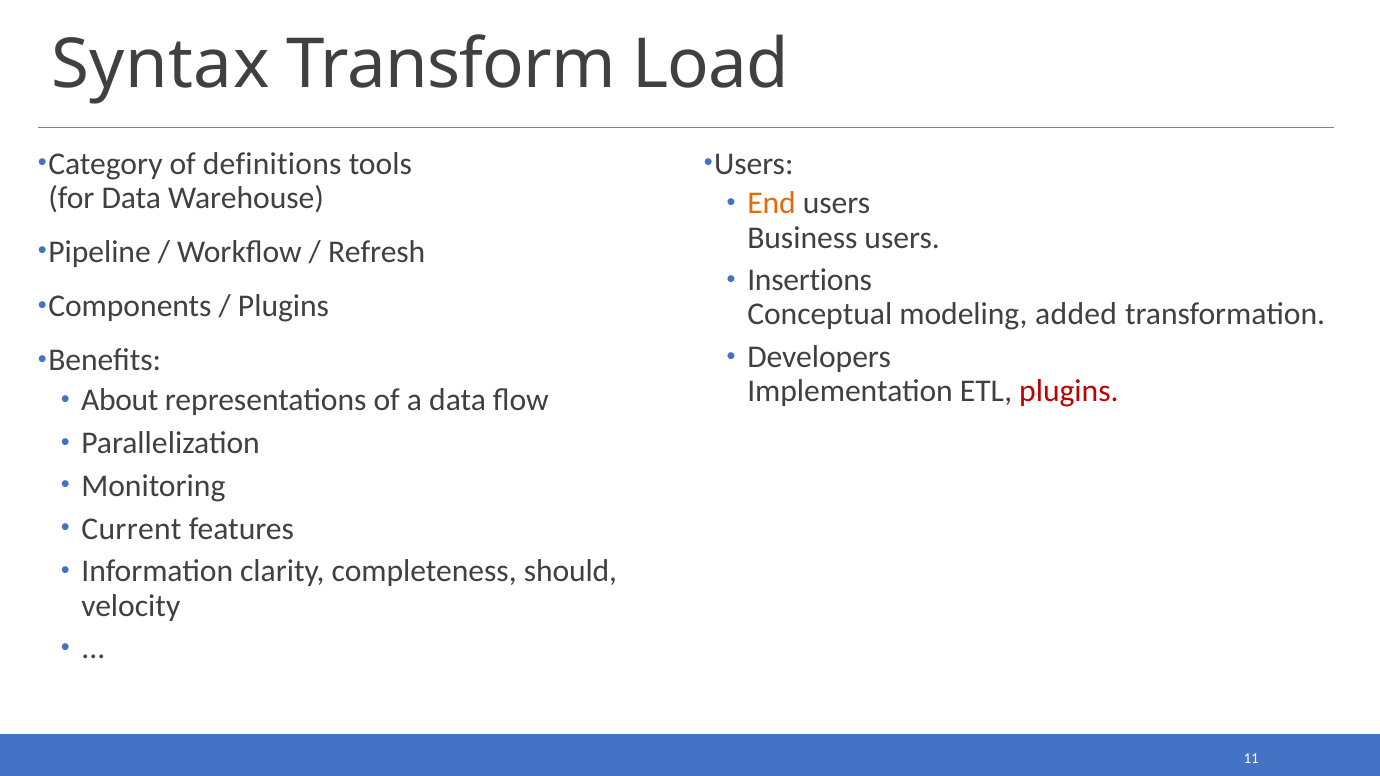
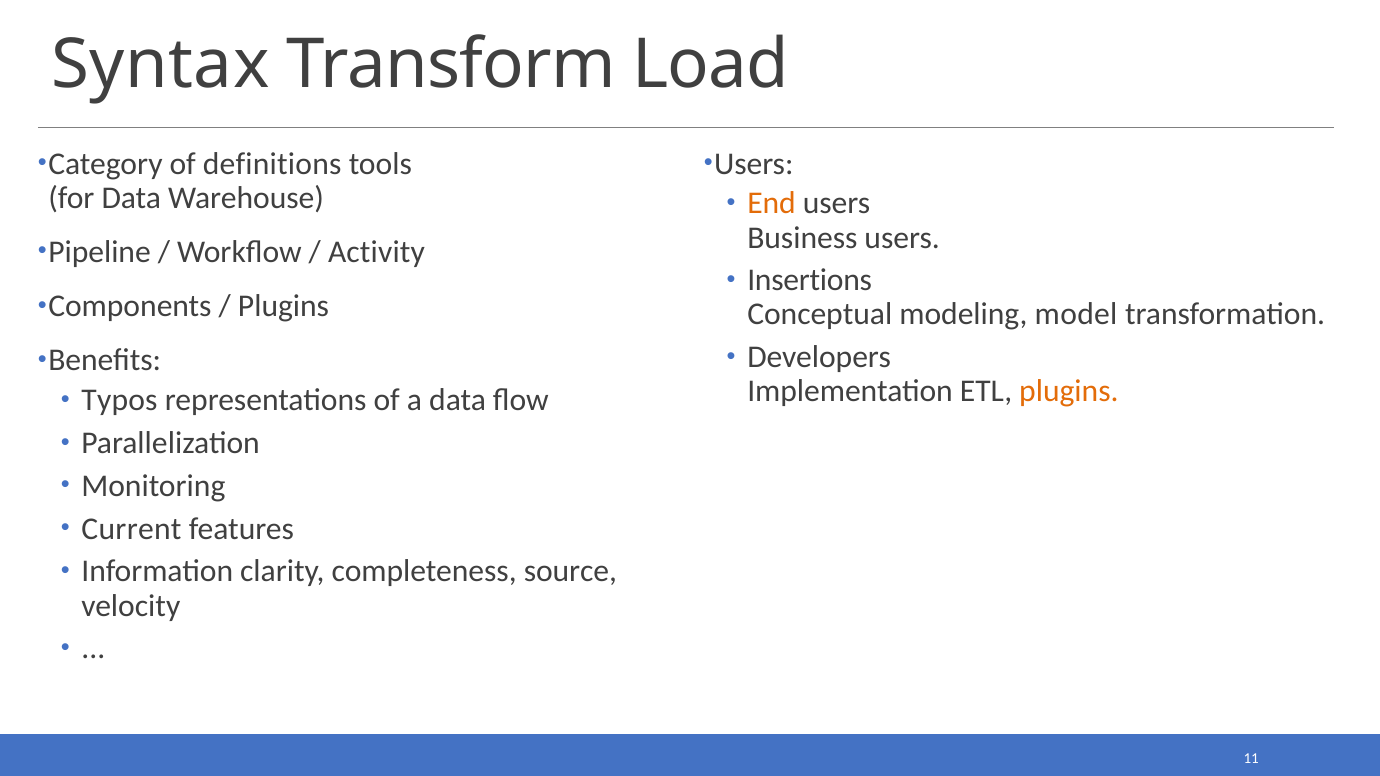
Refresh: Refresh -> Activity
added: added -> model
plugins at (1069, 392) colour: red -> orange
About: About -> Typos
should: should -> source
